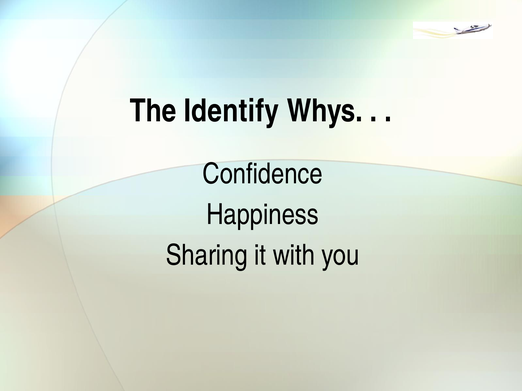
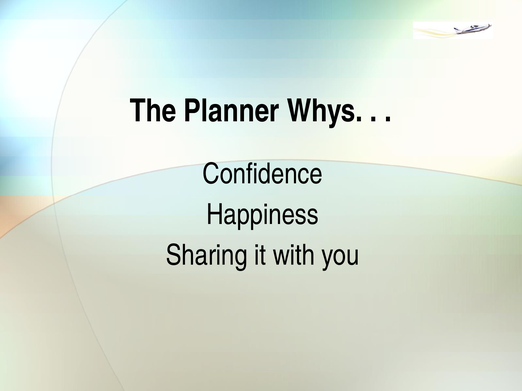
Identify: Identify -> Planner
